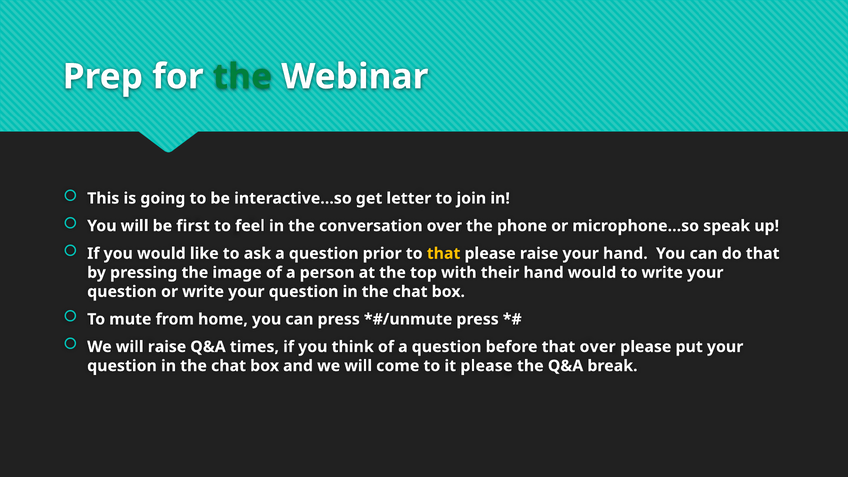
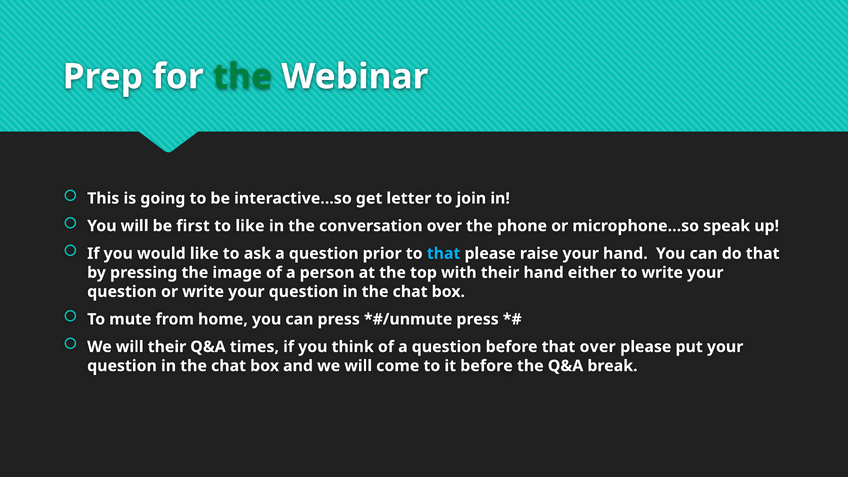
to feel: feel -> like
that at (444, 254) colour: yellow -> light blue
hand would: would -> either
will raise: raise -> their
it please: please -> before
